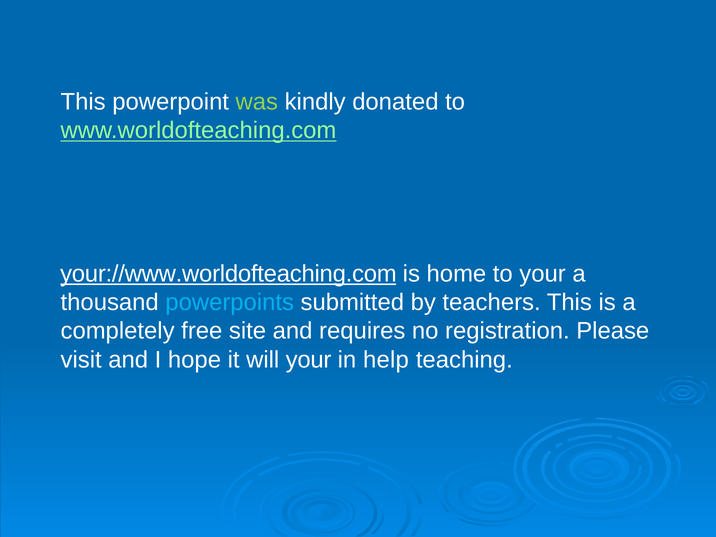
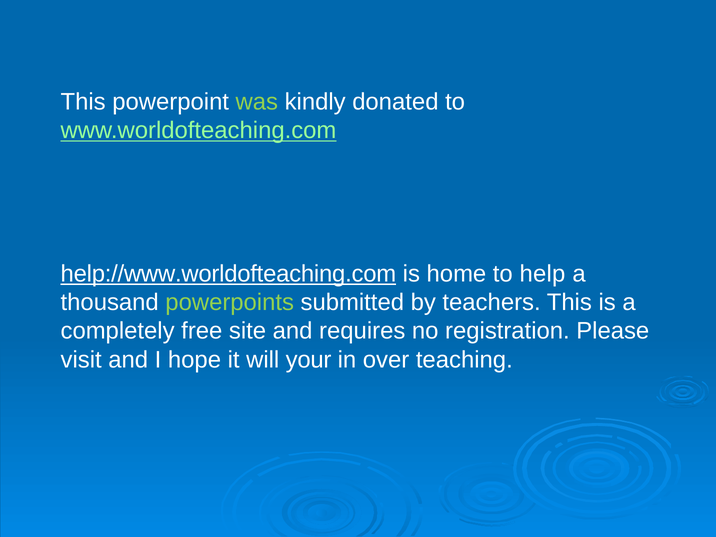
your://www.worldofteaching.com: your://www.worldofteaching.com -> help://www.worldofteaching.com
to your: your -> help
powerpoints colour: light blue -> light green
help: help -> over
